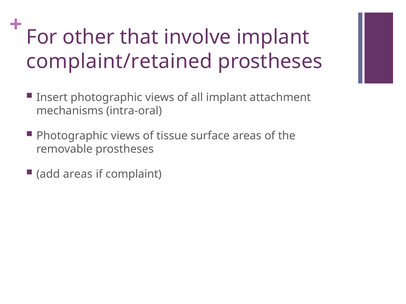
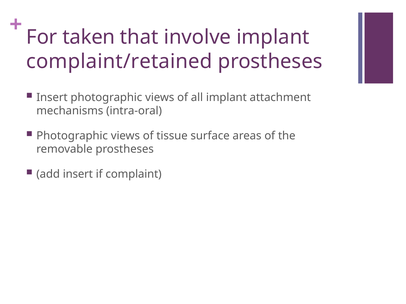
other: other -> taken
add areas: areas -> insert
